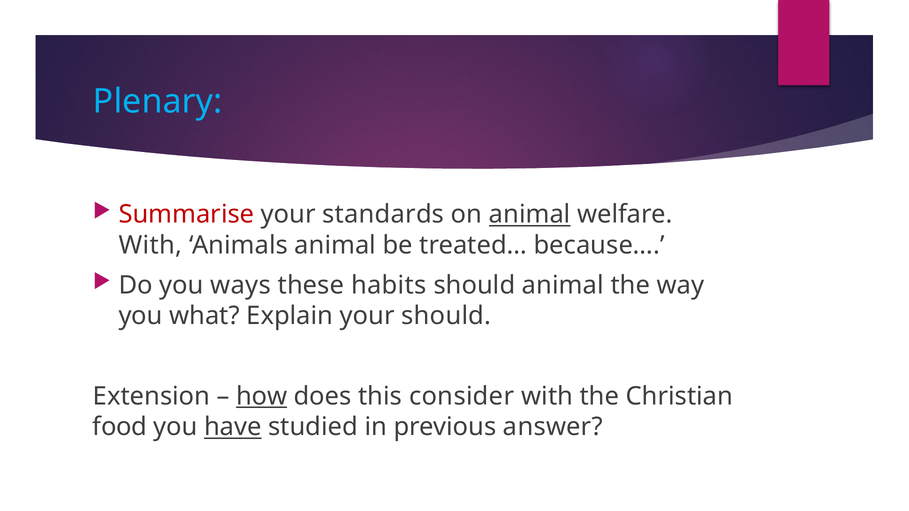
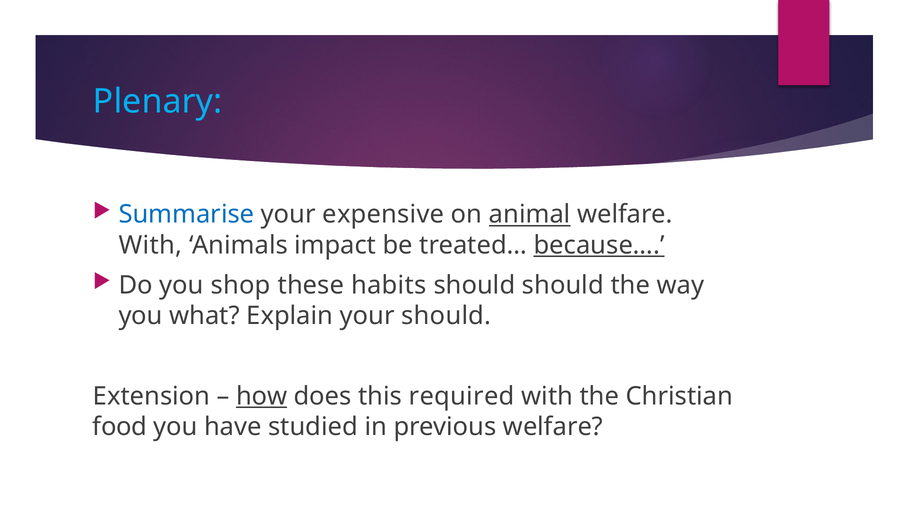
Summarise colour: red -> blue
standards: standards -> expensive
Animals animal: animal -> impact
because… underline: none -> present
ways: ways -> shop
should animal: animal -> should
consider: consider -> required
have underline: present -> none
previous answer: answer -> welfare
